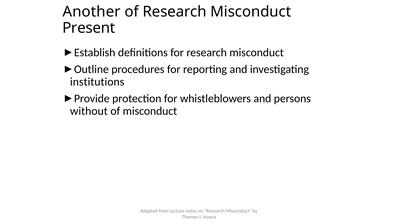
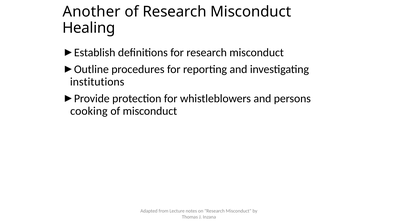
Present: Present -> Healing
without: without -> cooking
